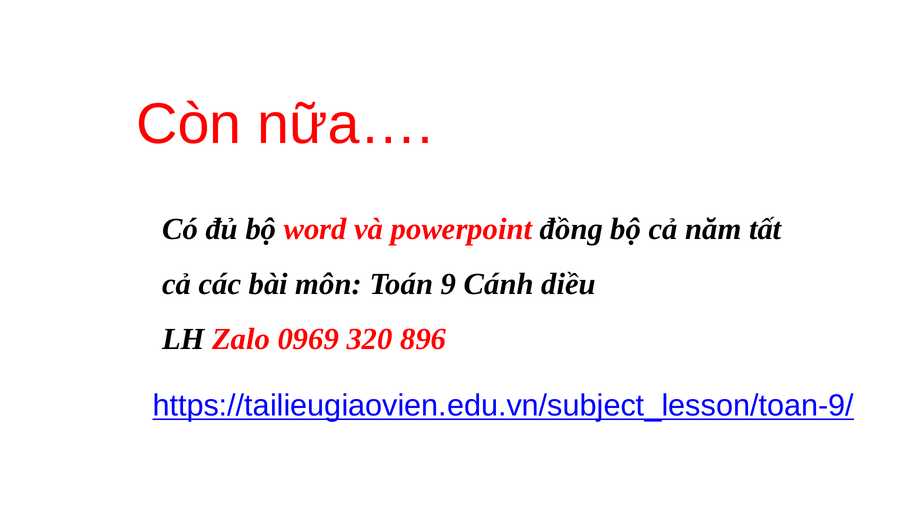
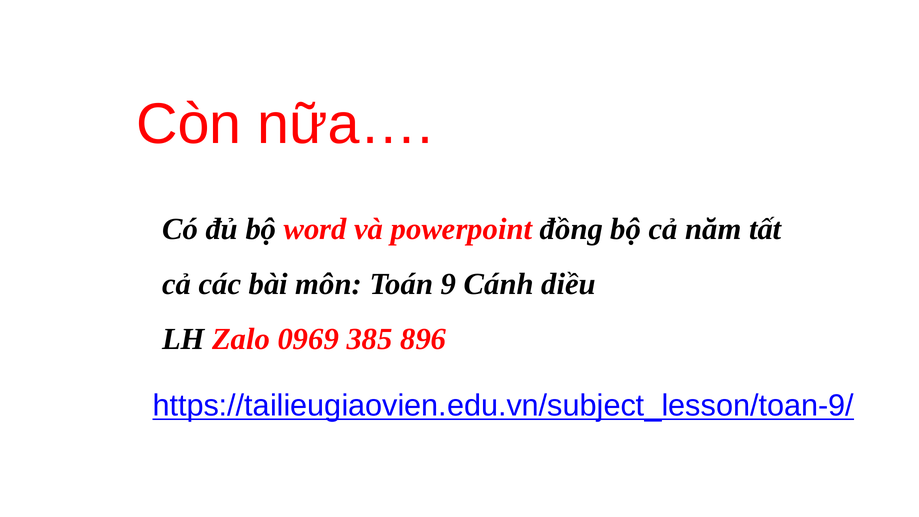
320: 320 -> 385
